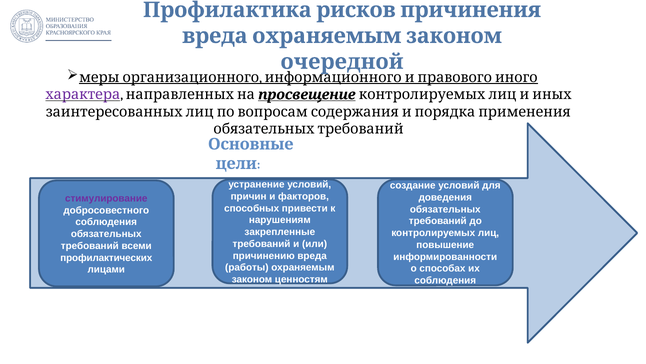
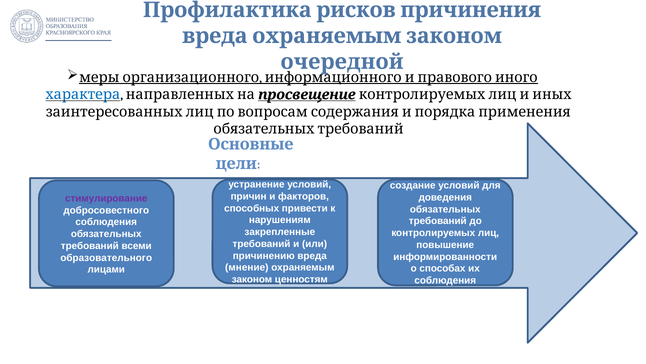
характера colour: purple -> blue
профилактических: профилактических -> образовательного
работы: работы -> мнение
